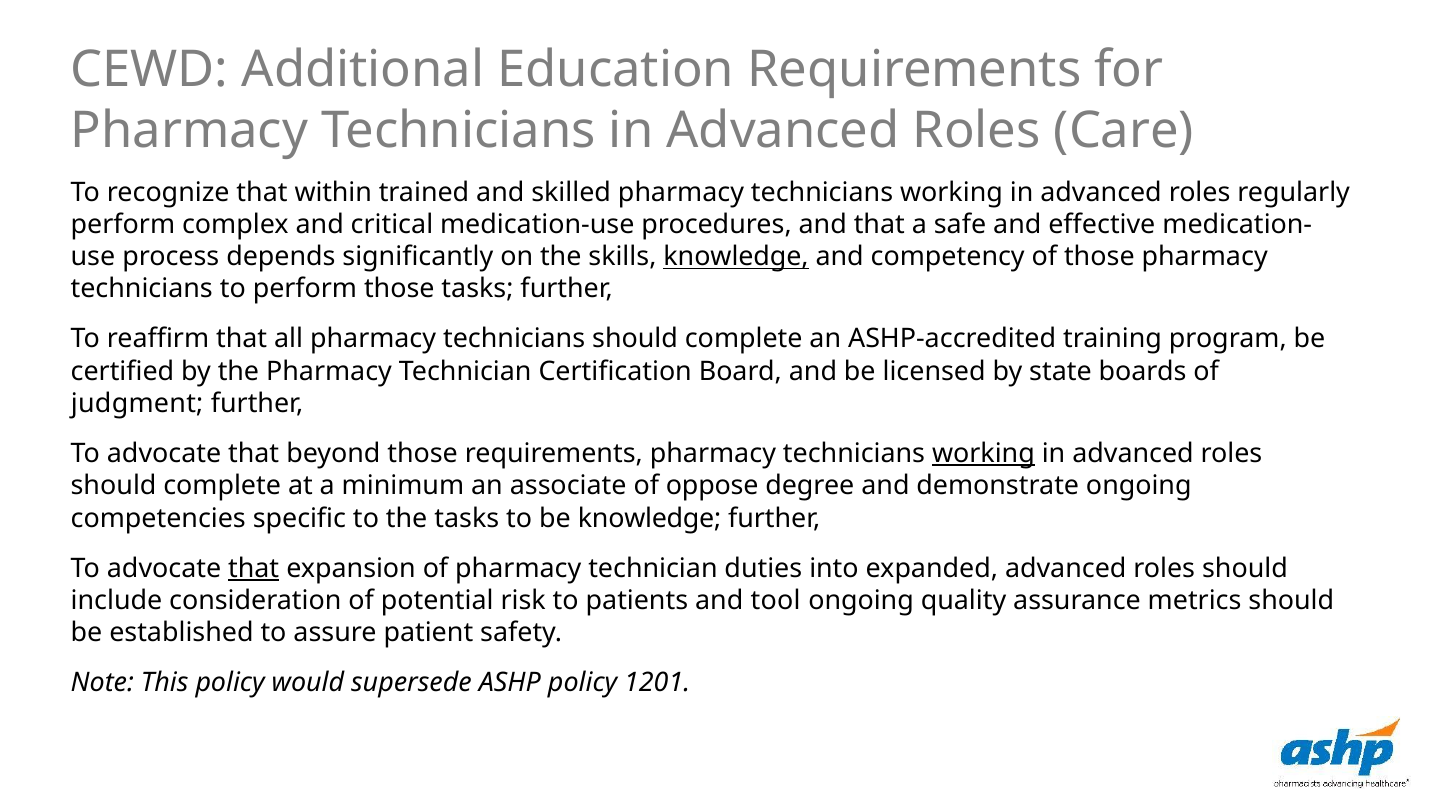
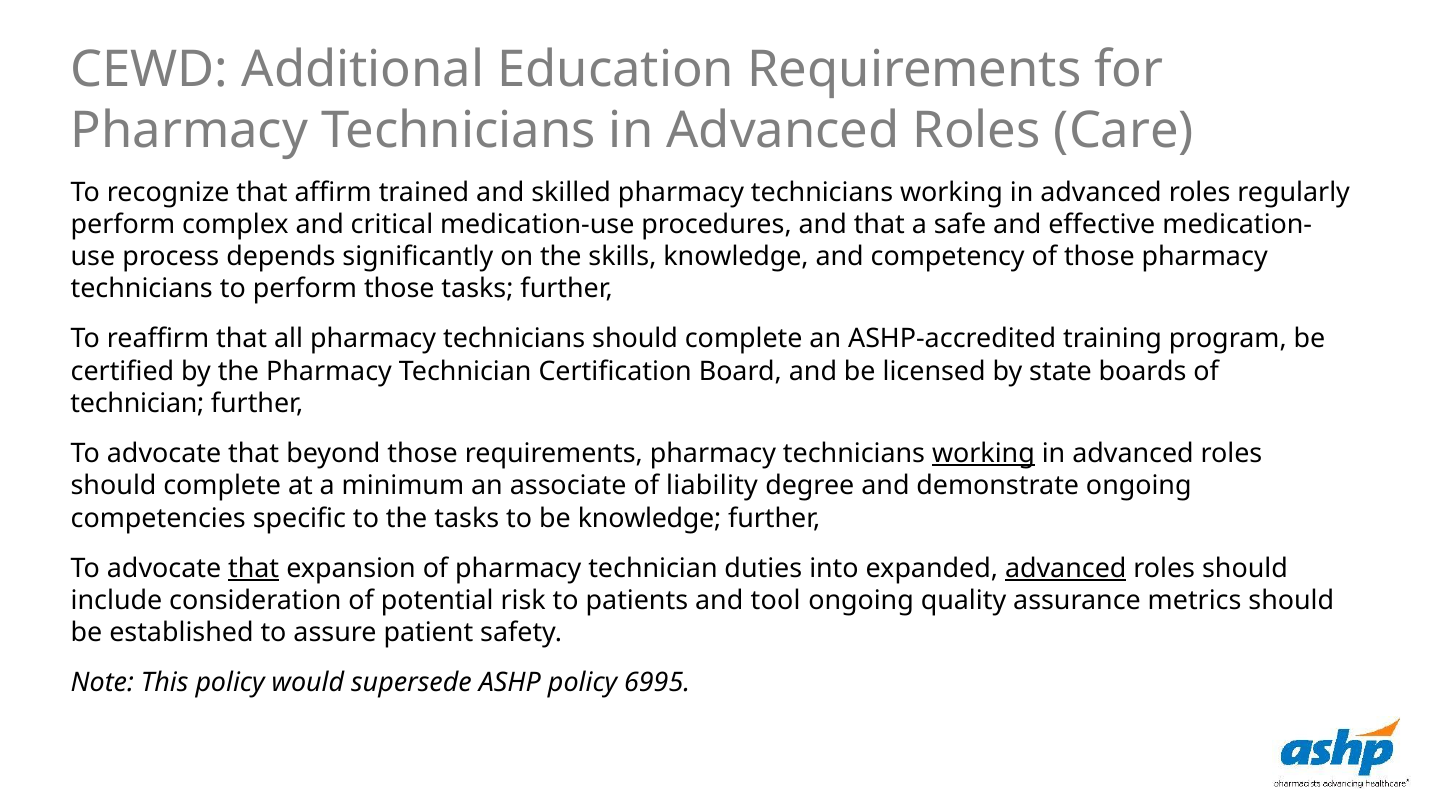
within: within -> affirm
knowledge at (736, 257) underline: present -> none
judgment at (137, 404): judgment -> technician
oppose: oppose -> liability
advanced at (1066, 568) underline: none -> present
1201: 1201 -> 6995
